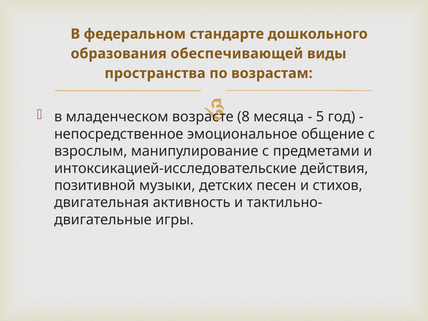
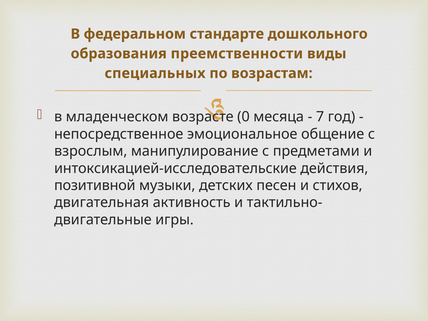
обеспечивающей: обеспечивающей -> преемственности
пространства: пространства -> специальных
8: 8 -> 0
5: 5 -> 7
